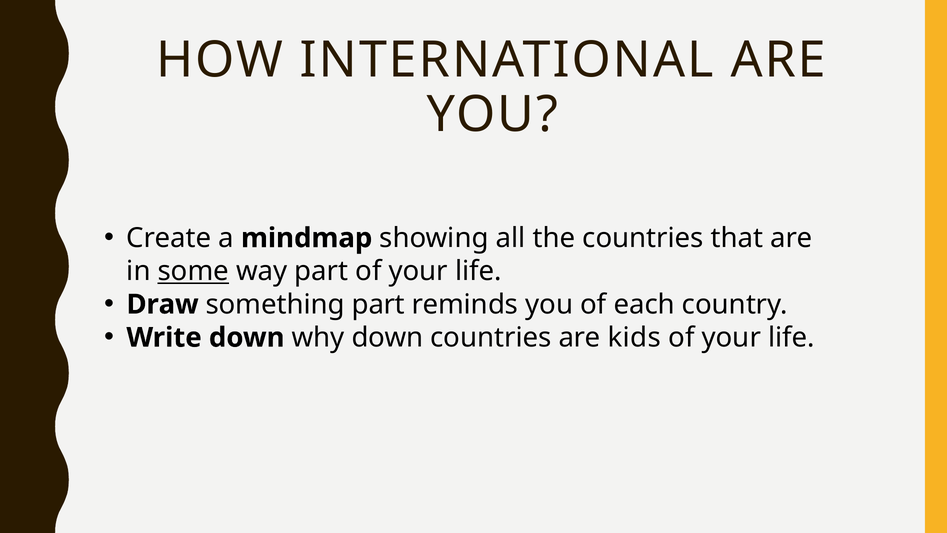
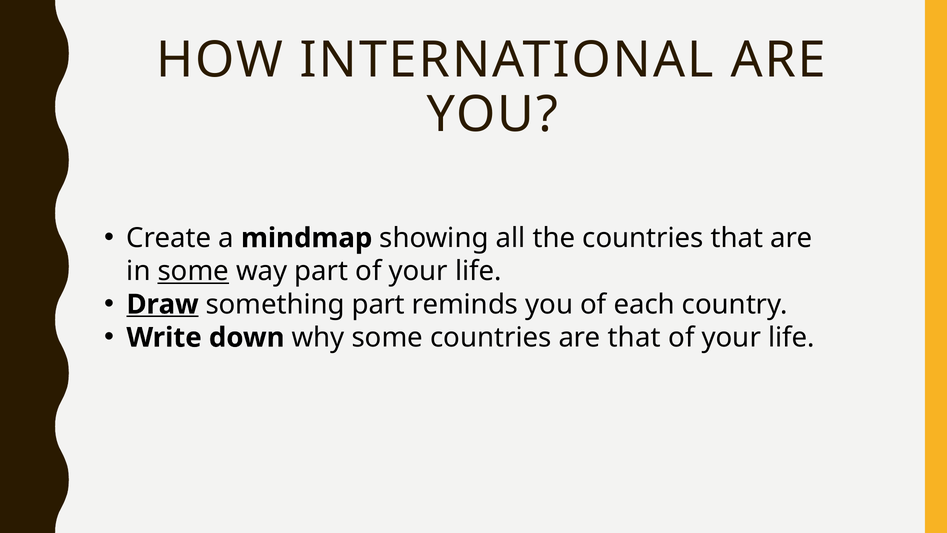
Draw underline: none -> present
why down: down -> some
are kids: kids -> that
